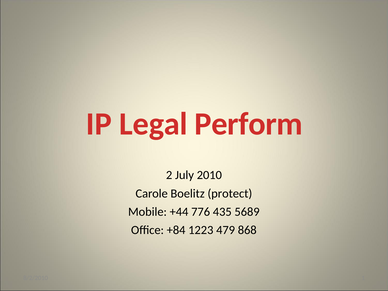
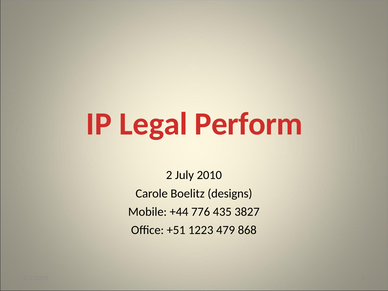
protect: protect -> designs
5689: 5689 -> 3827
+84: +84 -> +51
